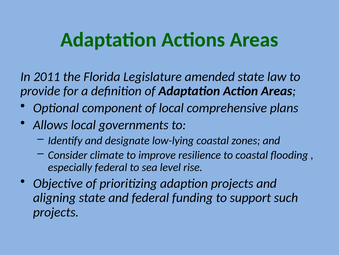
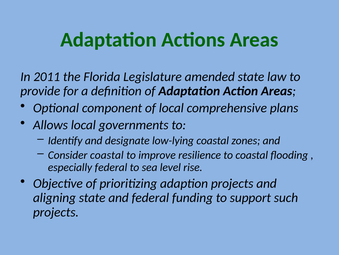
Consider climate: climate -> coastal
